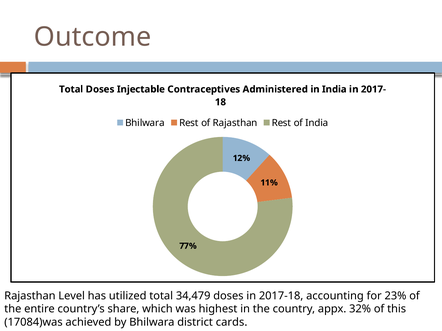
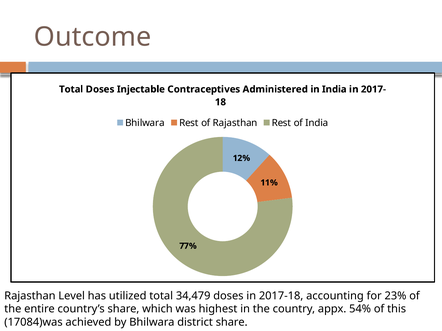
32%: 32% -> 54%
district cards: cards -> share
